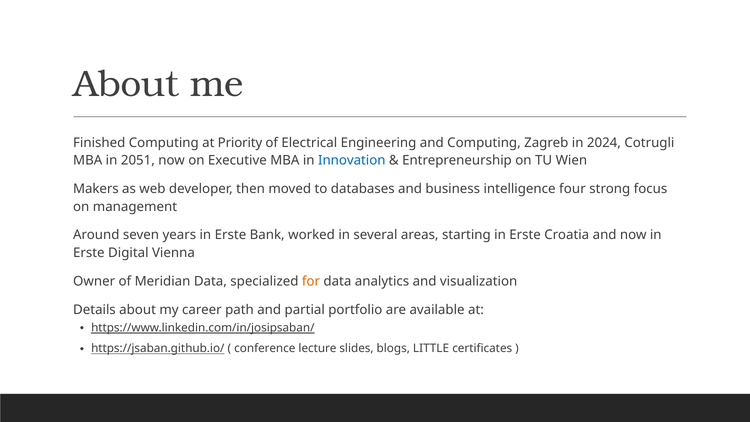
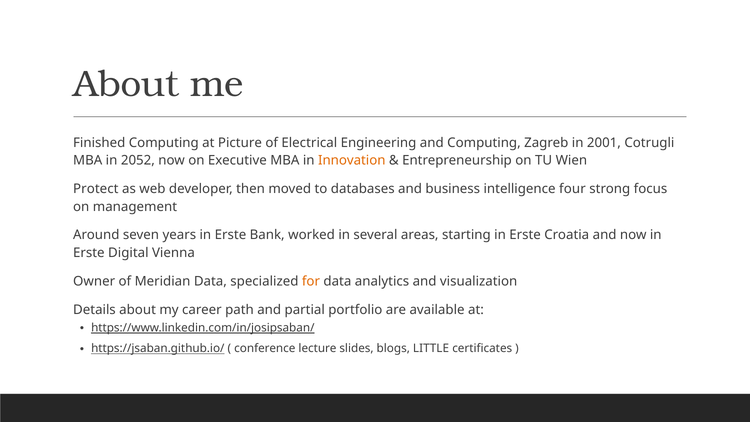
Priority: Priority -> Picture
2024: 2024 -> 2001
2051: 2051 -> 2052
Innovation colour: blue -> orange
Makers: Makers -> Protect
